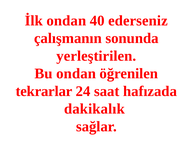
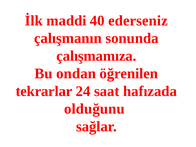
İlk ondan: ondan -> maddi
yerleştirilen: yerleştirilen -> çalışmamıza
dakikalık: dakikalık -> olduğunu
